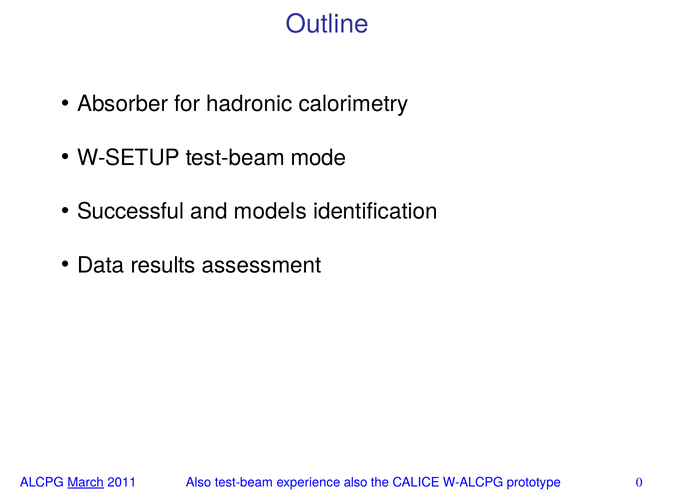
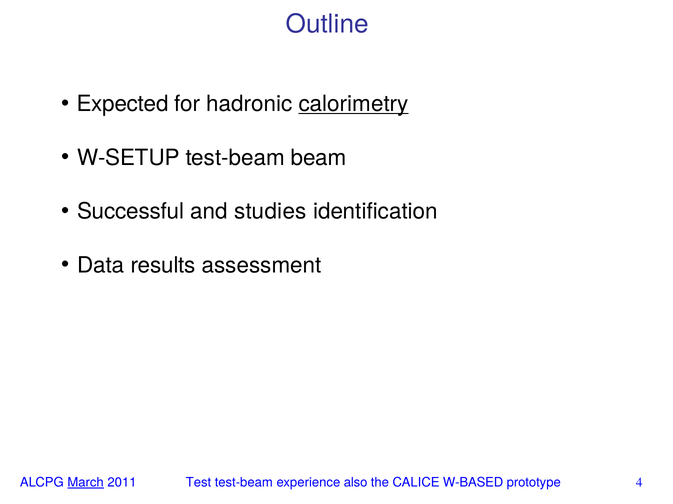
Absorber: Absorber -> Expected
calorimetry underline: none -> present
mode: mode -> beam
models: models -> studies
Also at (199, 483): Also -> Test
W-ALCPG: W-ALCPG -> W-BASED
0: 0 -> 4
